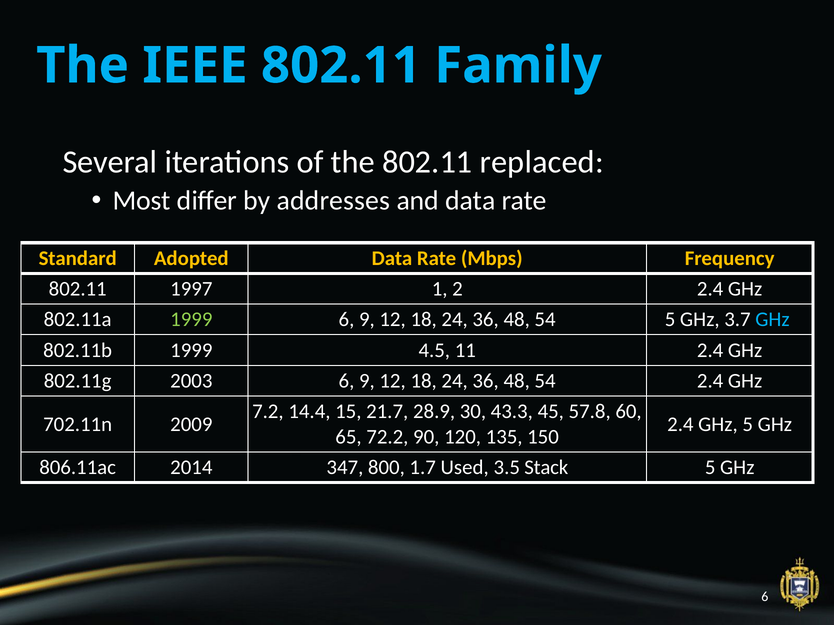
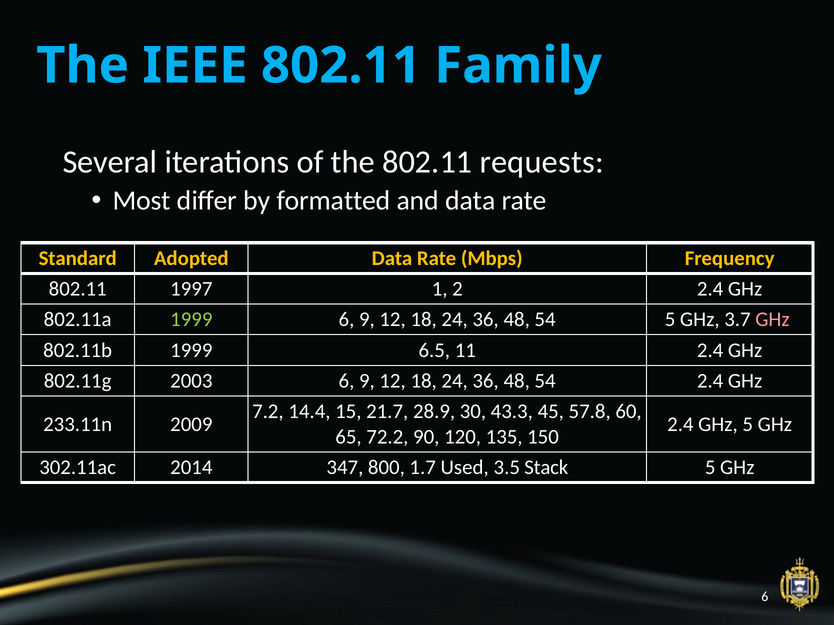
replaced: replaced -> requests
addresses: addresses -> formatted
GHz at (773, 320) colour: light blue -> pink
4.5: 4.5 -> 6.5
702.11n: 702.11n -> 233.11n
806.11ac: 806.11ac -> 302.11ac
